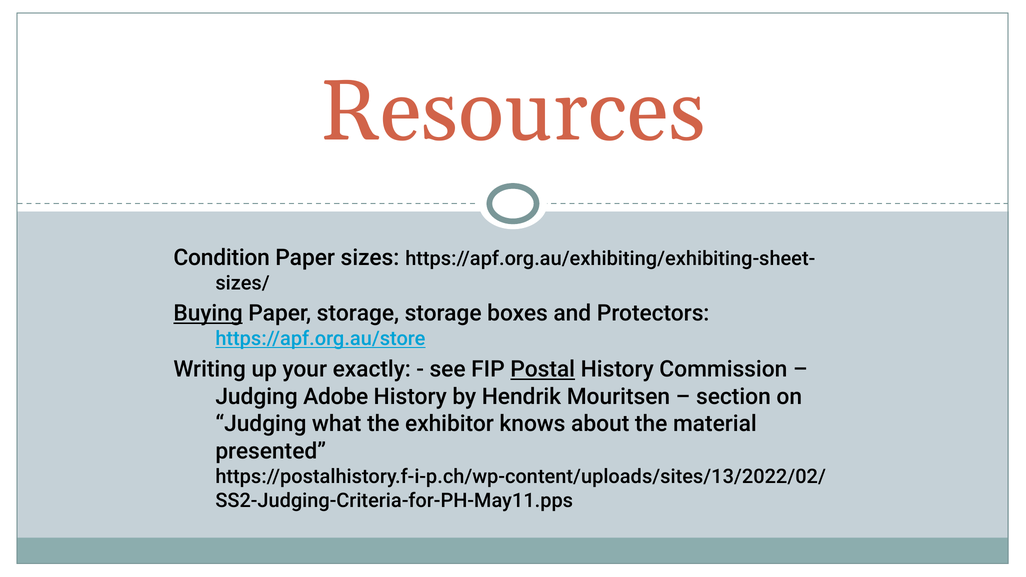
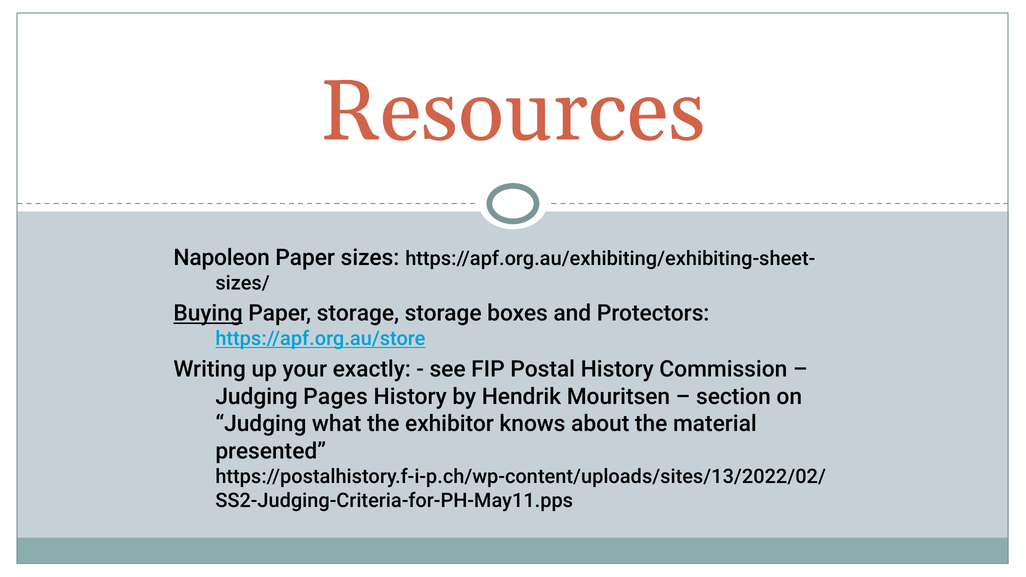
Condition: Condition -> Napoleon
Postal underline: present -> none
Adobe: Adobe -> Pages
